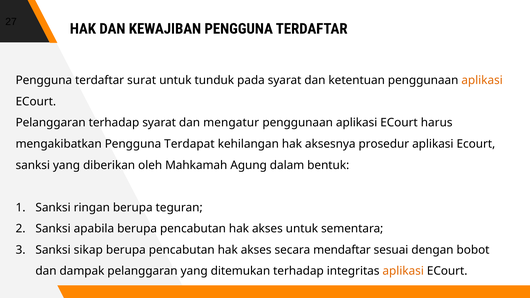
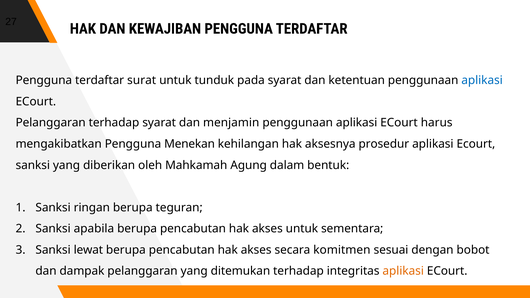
aplikasi at (482, 80) colour: orange -> blue
mengatur: mengatur -> menjamin
Terdapat: Terdapat -> Menekan
sikap: sikap -> lewat
mendaftar: mendaftar -> komitmen
